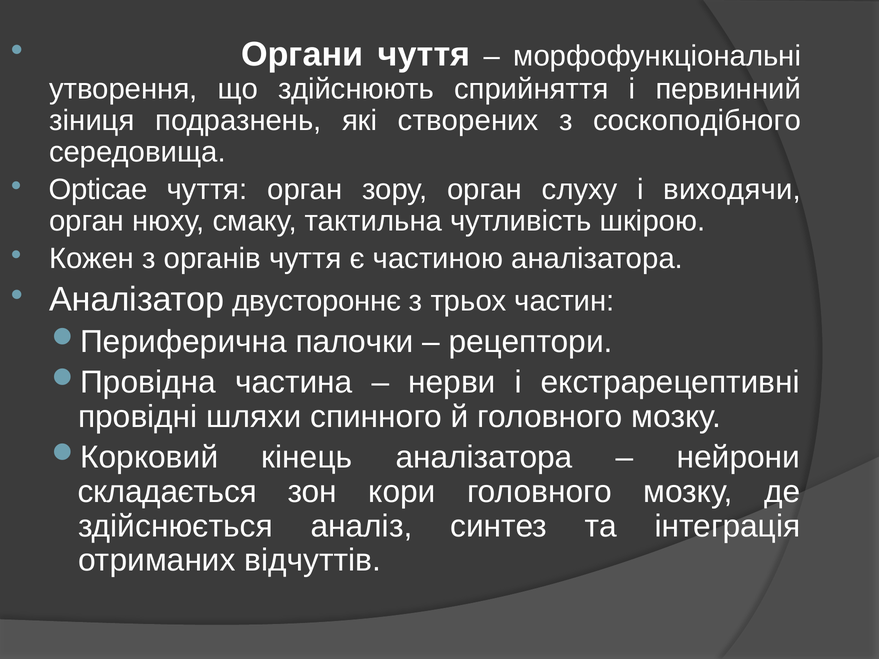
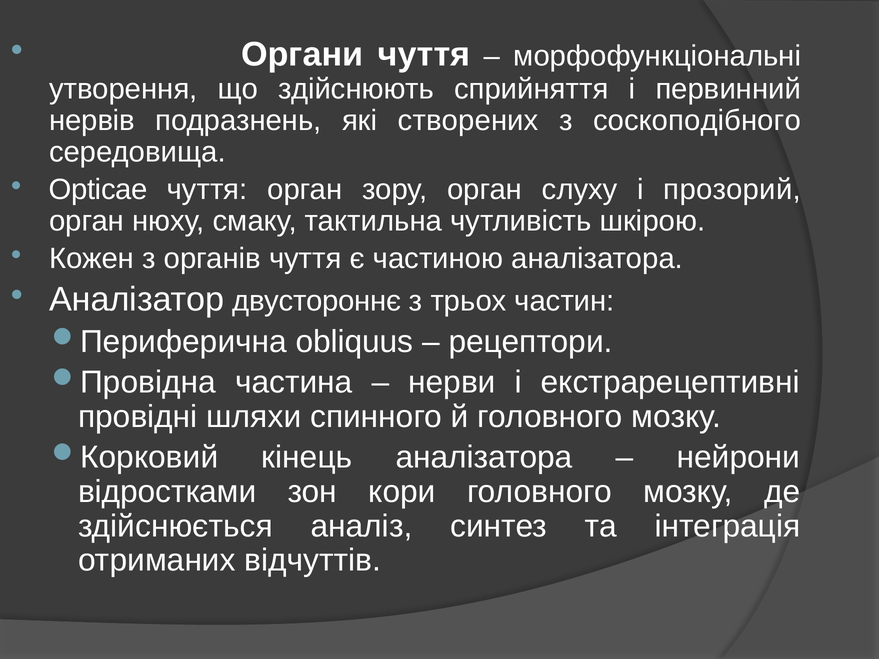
зіниця: зіниця -> нервів
виходячи: виходячи -> прозорий
палочки: палочки -> obliquus
складається: складається -> відростками
